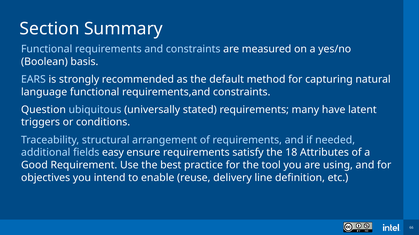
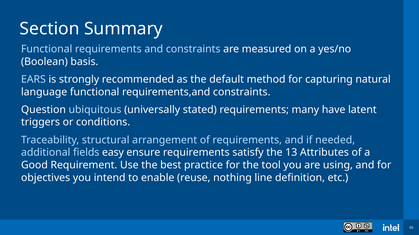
18: 18 -> 13
delivery: delivery -> nothing
